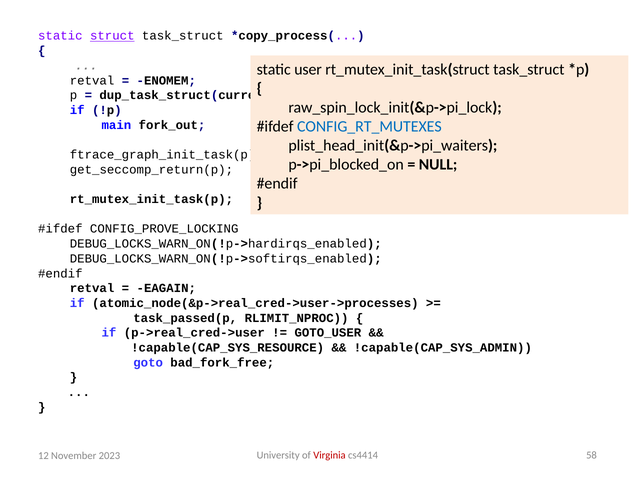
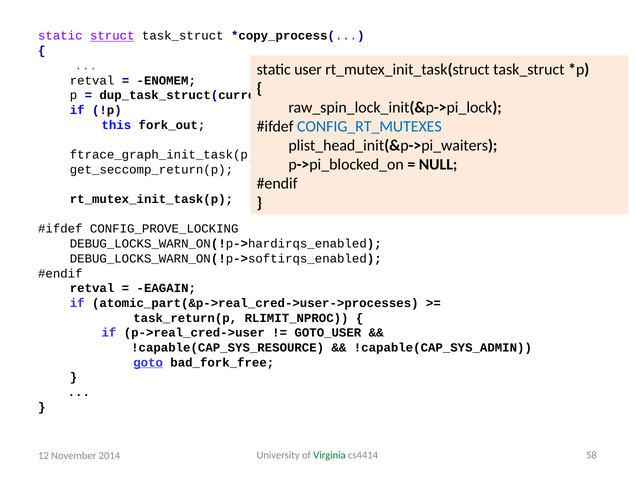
main: main -> this
atomic_node(&p->real_cred->user->processes: atomic_node(&p->real_cred->user->processes -> atomic_part(&p->real_cred->user->processes
task_passed(p: task_passed(p -> task_return(p
goto underline: none -> present
Virginia colour: red -> green
2023: 2023 -> 2014
